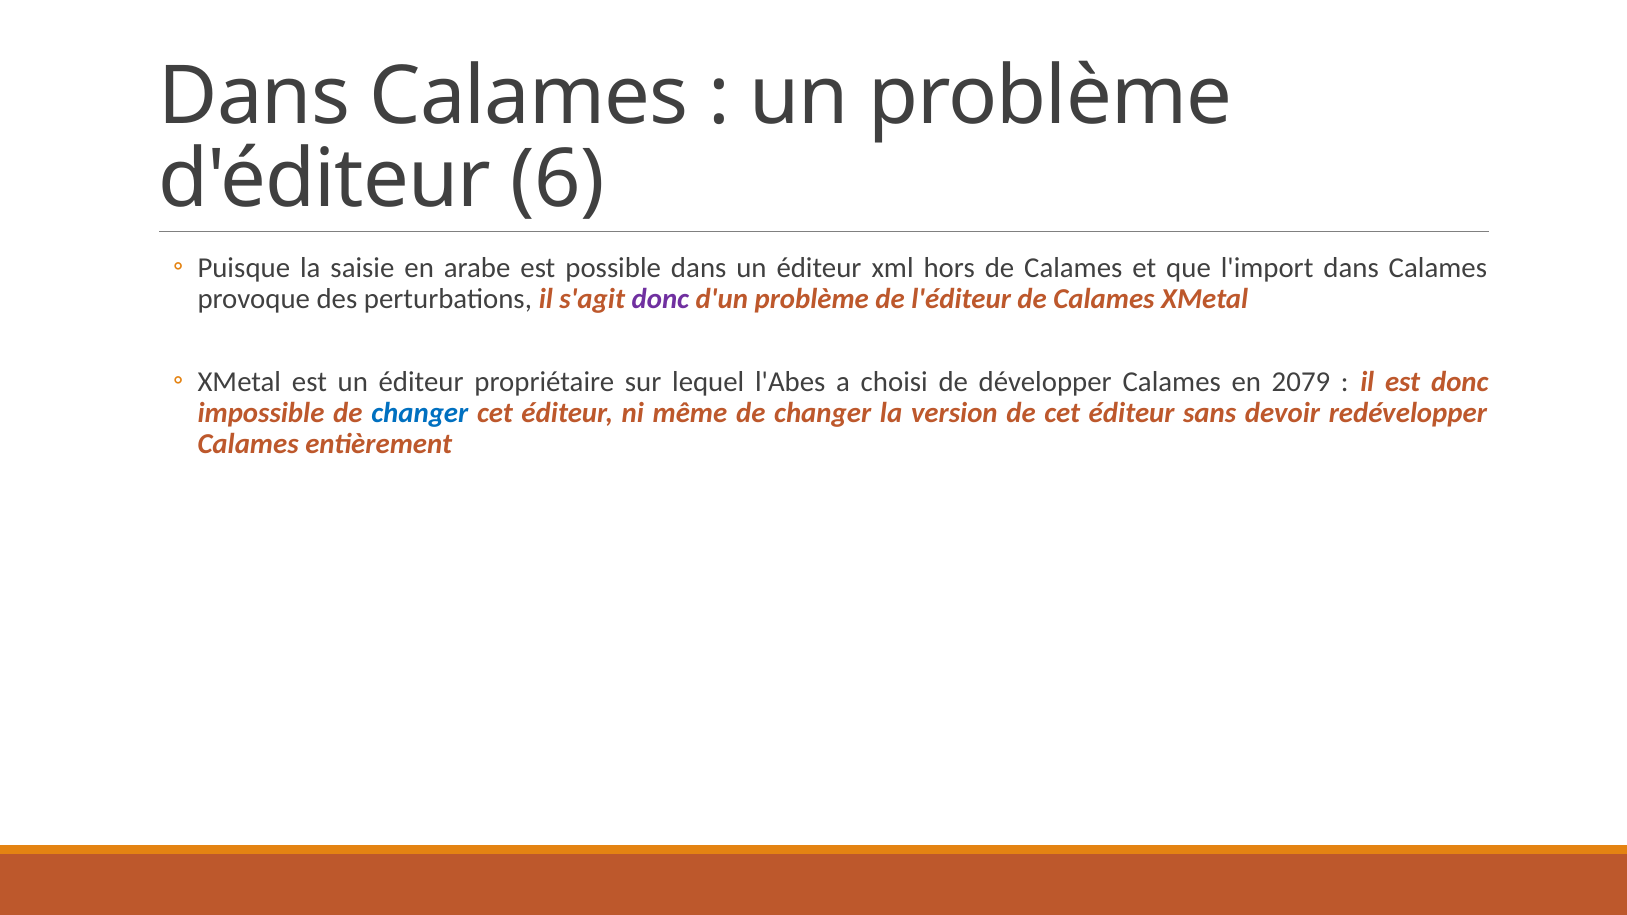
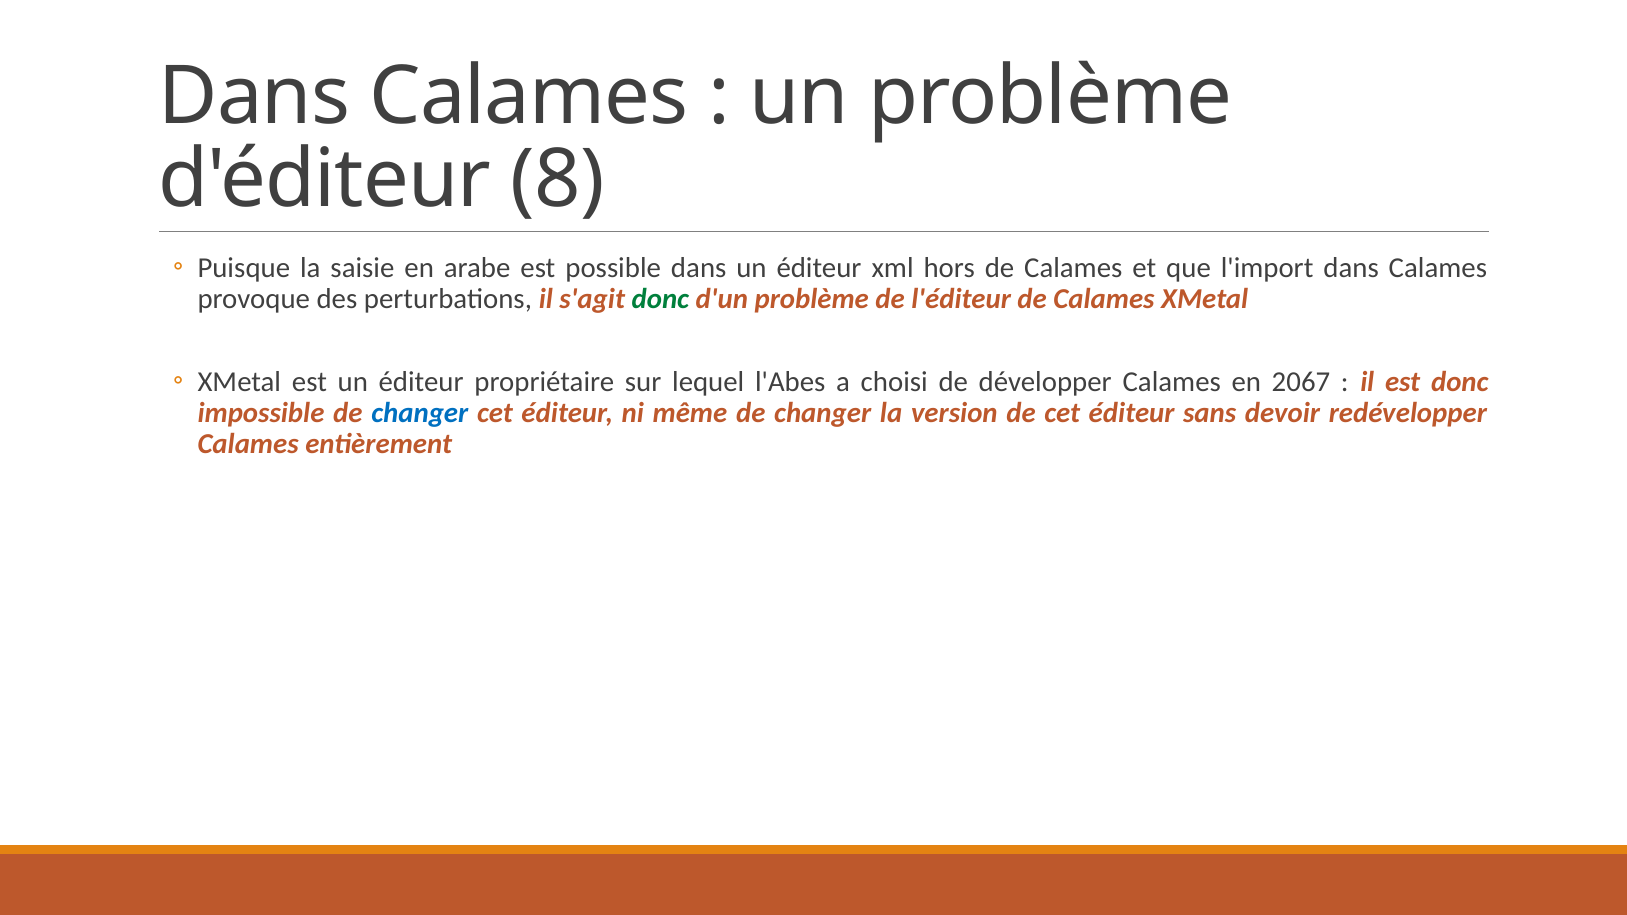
6: 6 -> 8
donc at (660, 299) colour: purple -> green
2079: 2079 -> 2067
